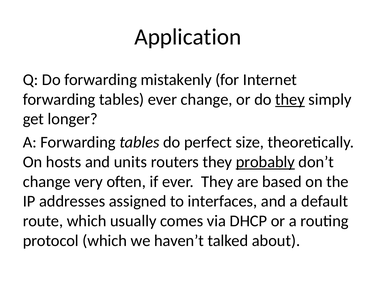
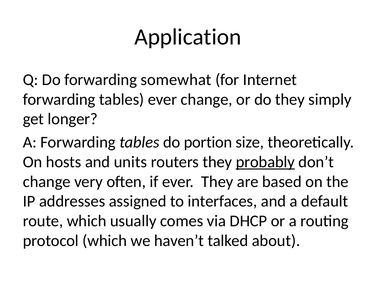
mistakenly: mistakenly -> somewhat
they at (290, 99) underline: present -> none
perfect: perfect -> portion
